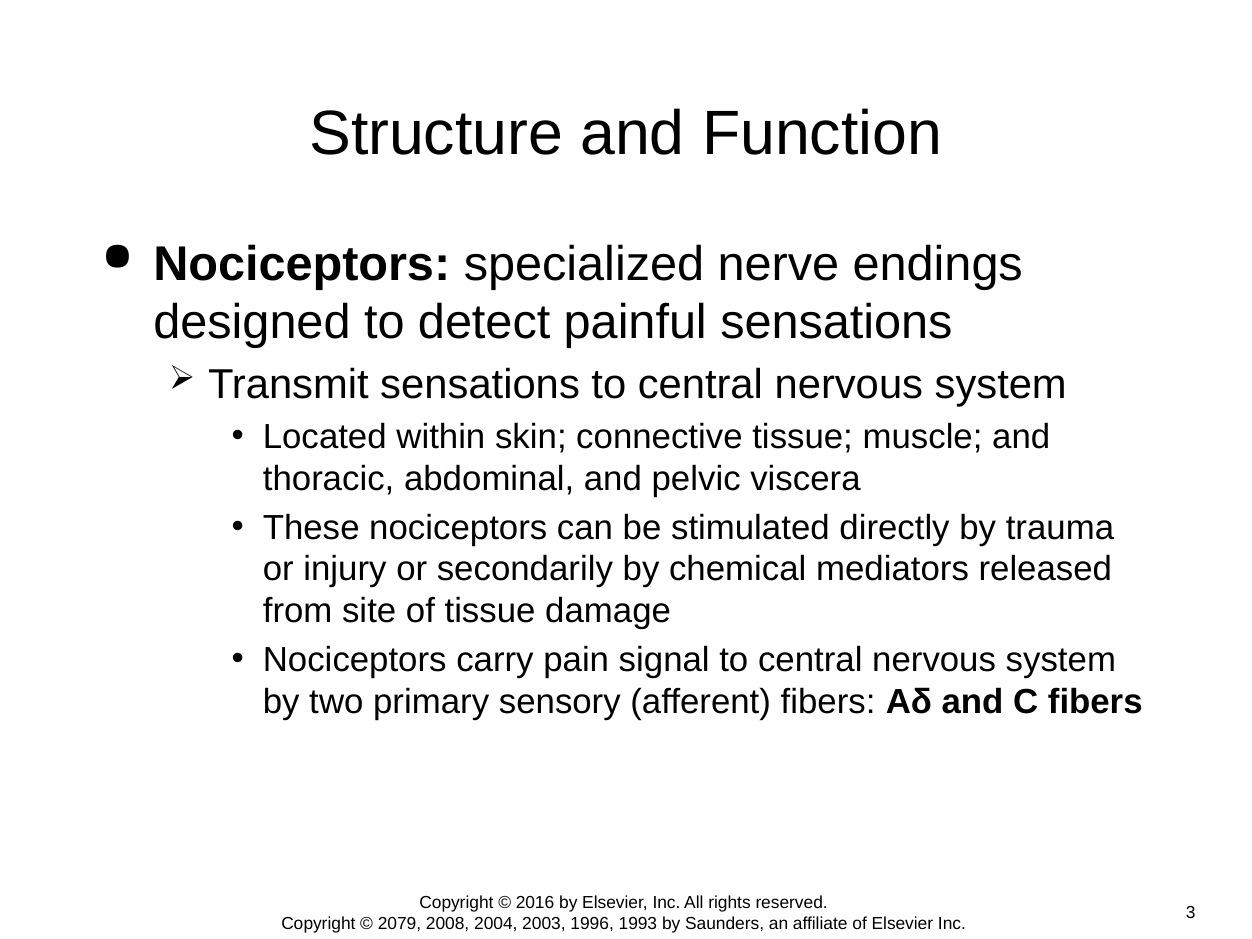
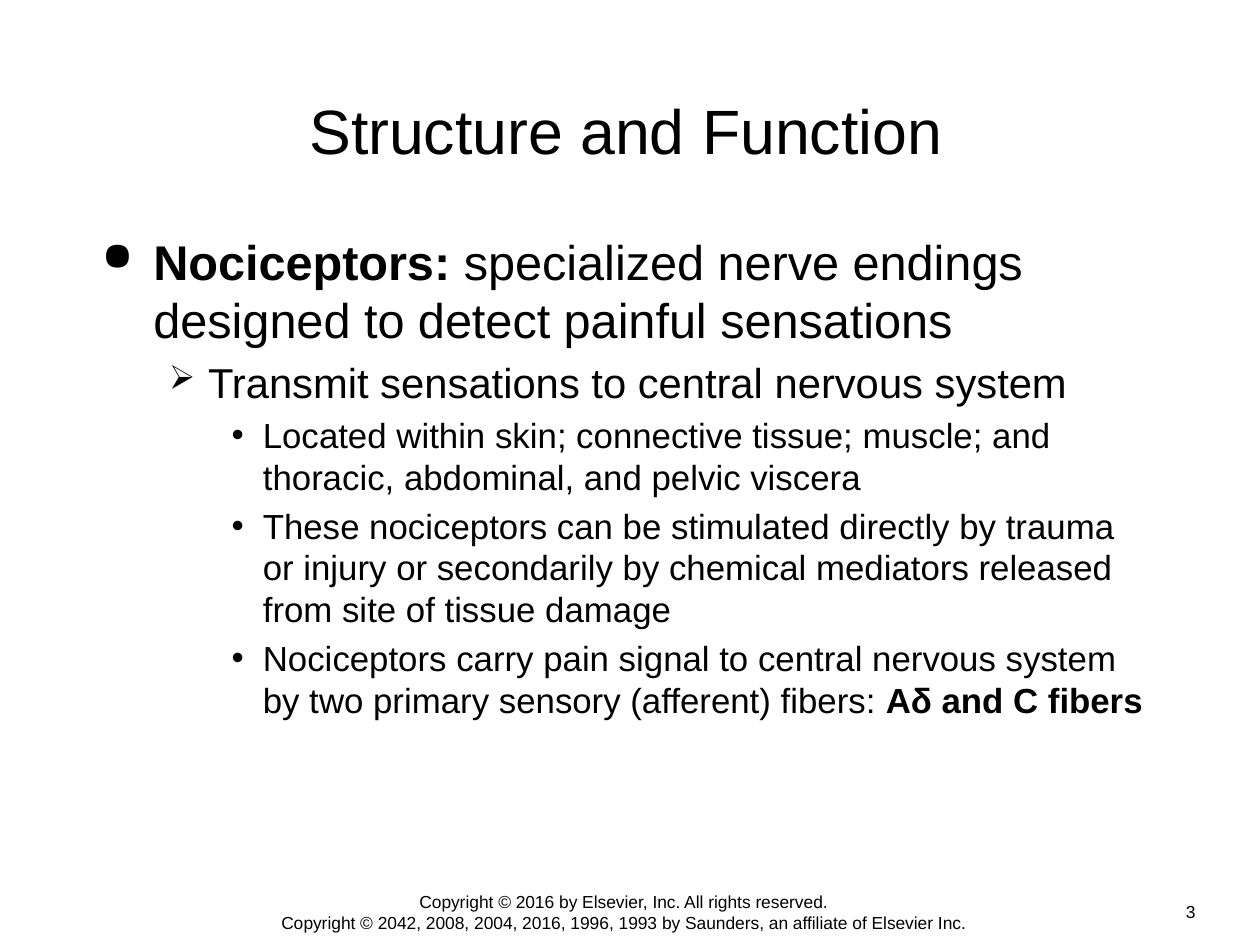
2079: 2079 -> 2042
2004 2003: 2003 -> 2016
